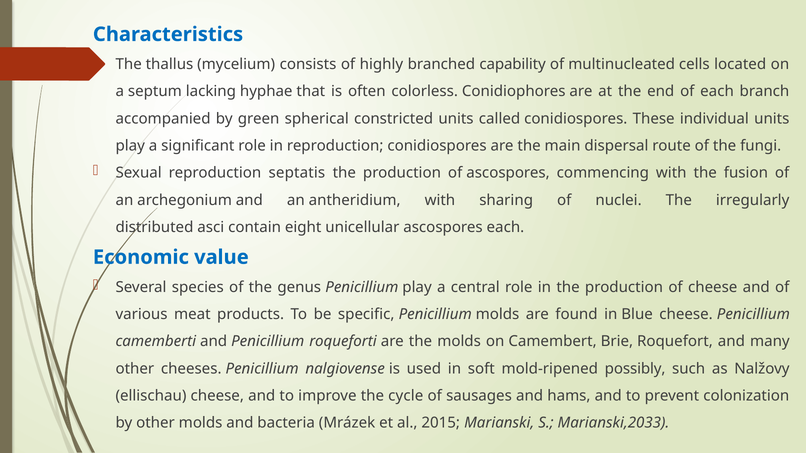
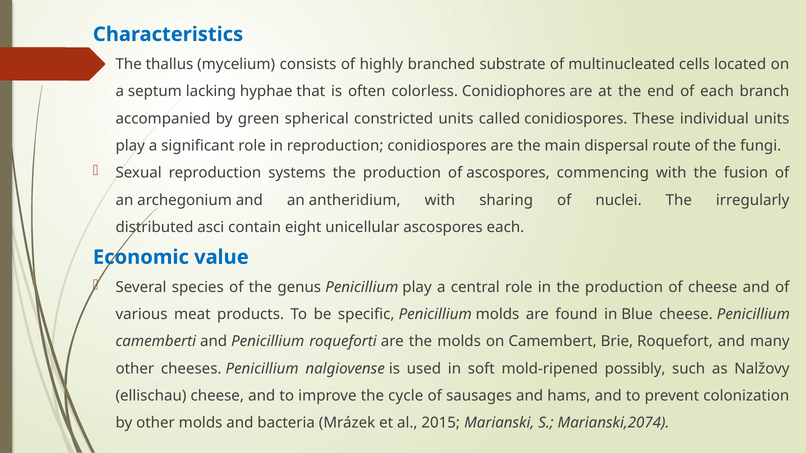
capability: capability -> substrate
septatis: septatis -> systems
Marianski,2033: Marianski,2033 -> Marianski,2074
